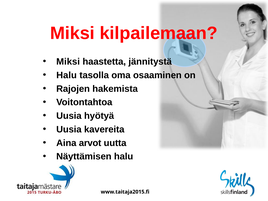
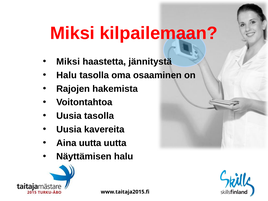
Uusia hyötyä: hyötyä -> tasolla
Aina arvot: arvot -> uutta
